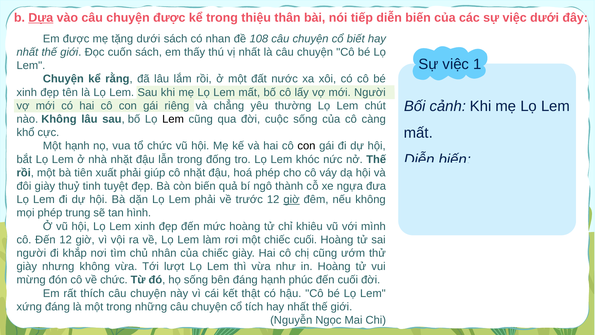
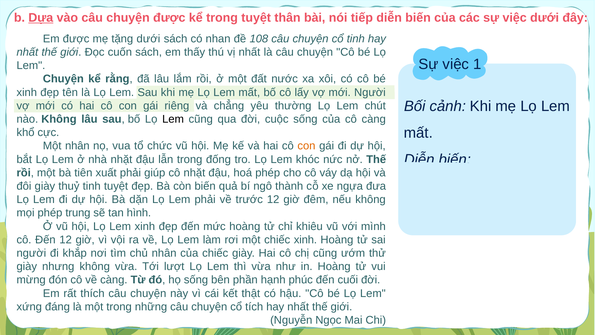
trong thiệu: thiệu -> tuyệt
cổ biết: biết -> tinh
Một hạnh: hạnh -> nhân
con at (306, 146) colour: black -> orange
giờ at (291, 199) underline: present -> none
chiếc cuối: cuối -> xinh
về chức: chức -> càng
bên đáng: đáng -> phần
